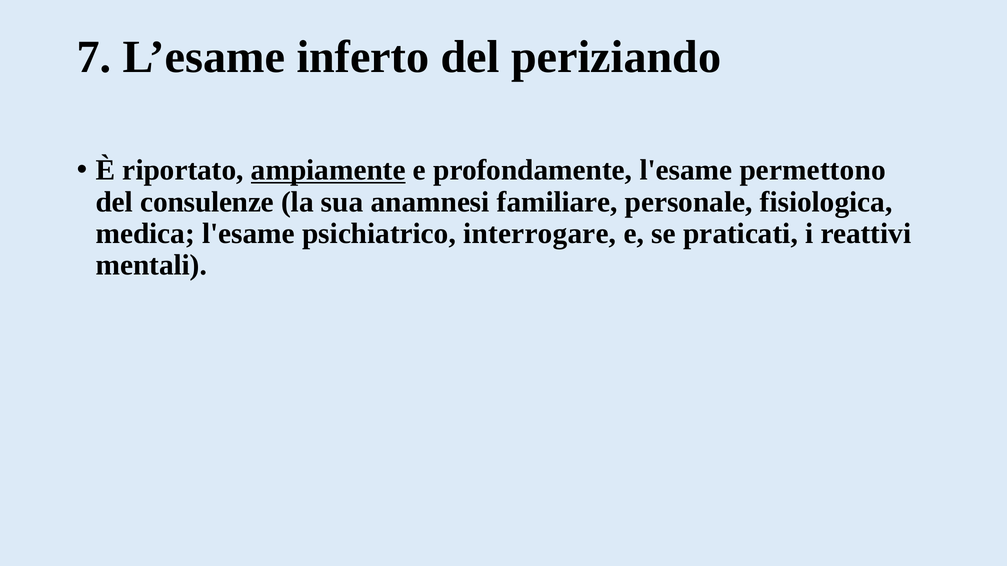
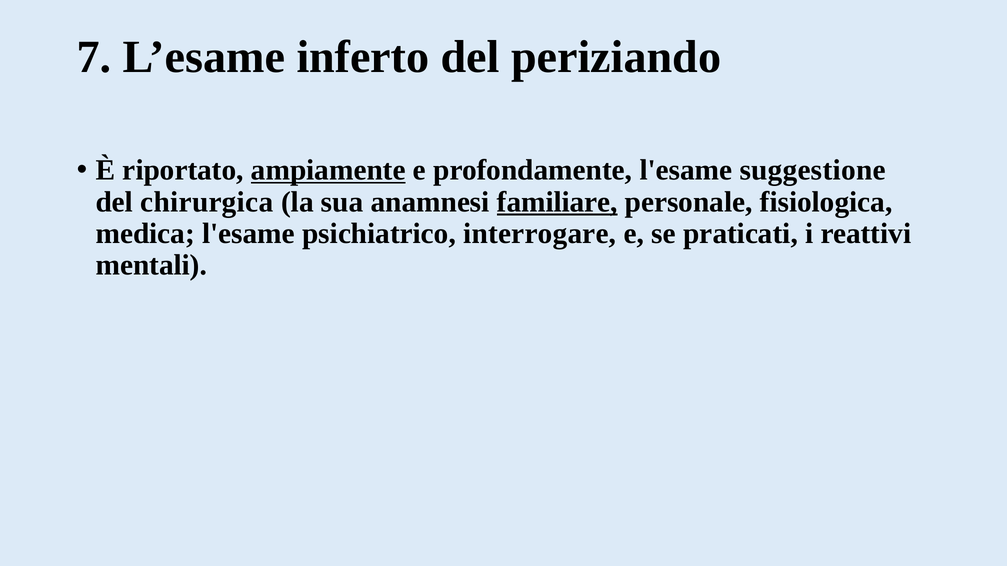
permettono: permettono -> suggestione
consulenze: consulenze -> chirurgica
familiare underline: none -> present
